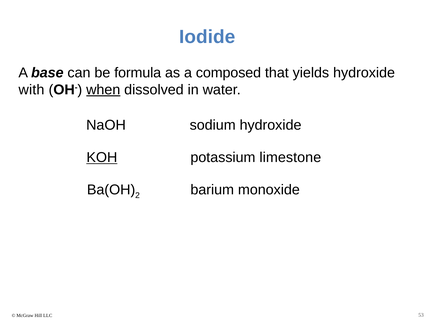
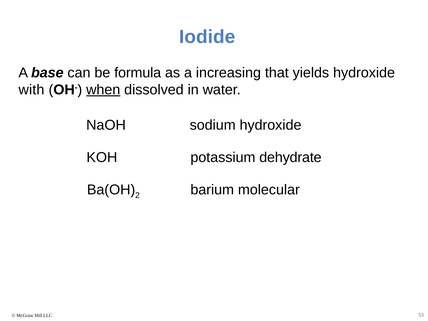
composed: composed -> increasing
KOH underline: present -> none
limestone: limestone -> dehydrate
monoxide: monoxide -> molecular
